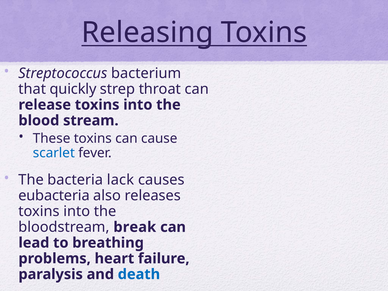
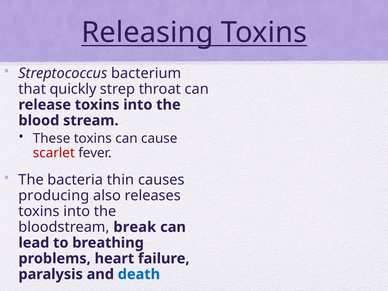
scarlet colour: blue -> red
lack: lack -> thin
eubacteria: eubacteria -> producing
